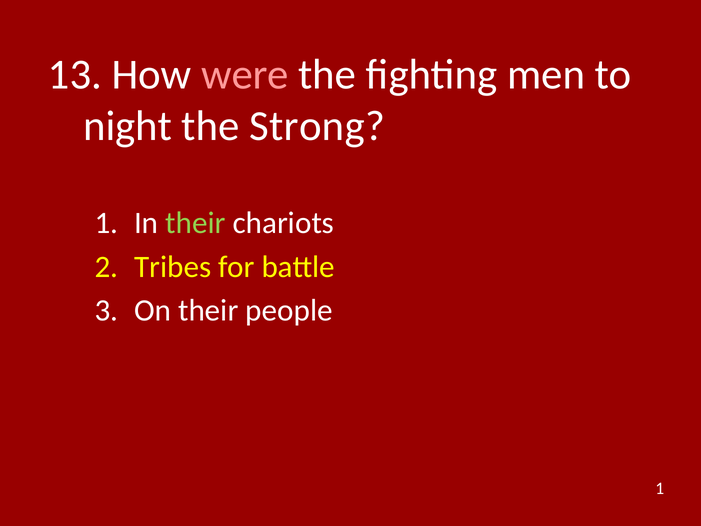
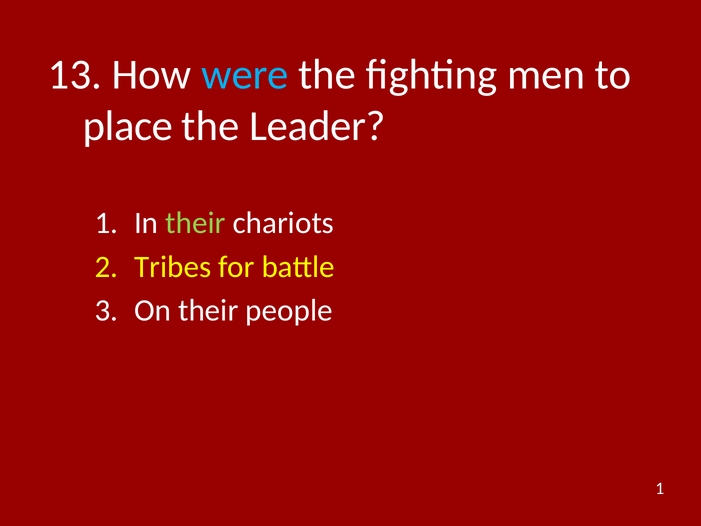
were colour: pink -> light blue
night: night -> place
Strong: Strong -> Leader
